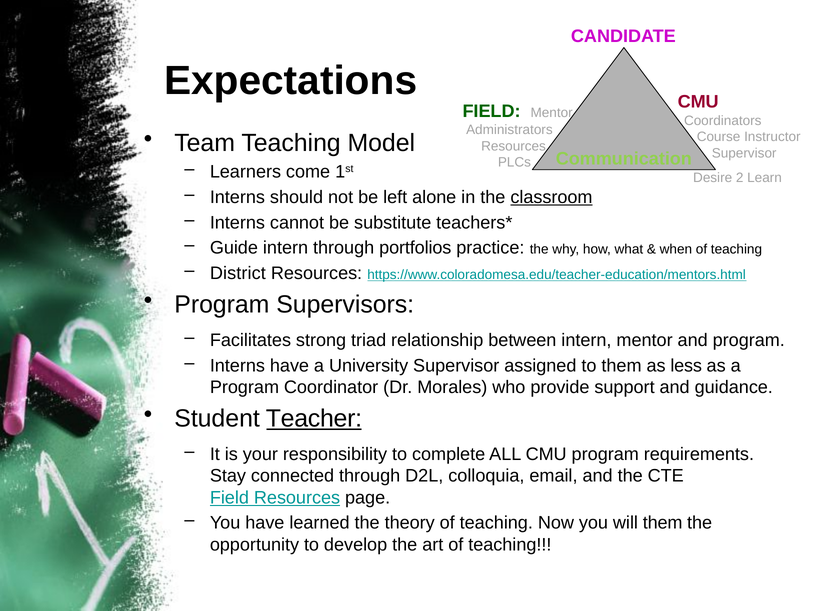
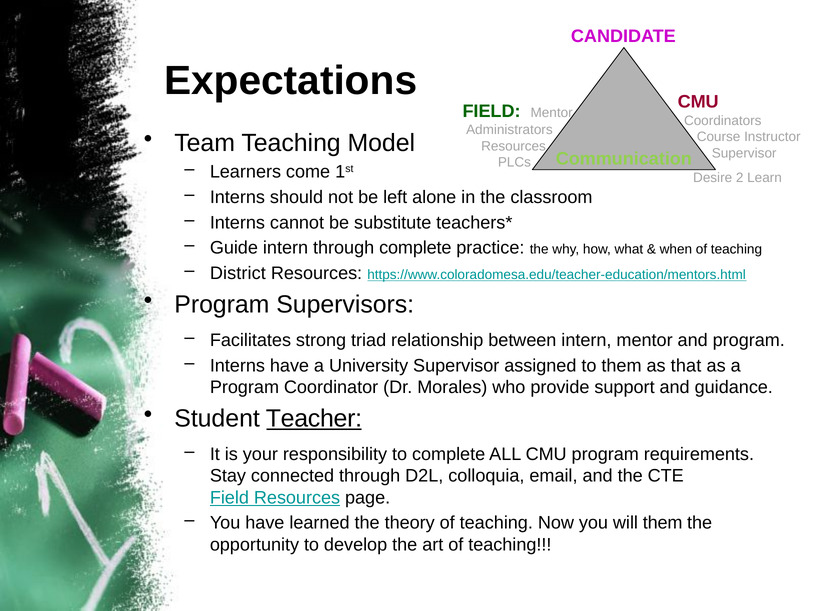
classroom underline: present -> none
through portfolios: portfolios -> complete
less: less -> that
